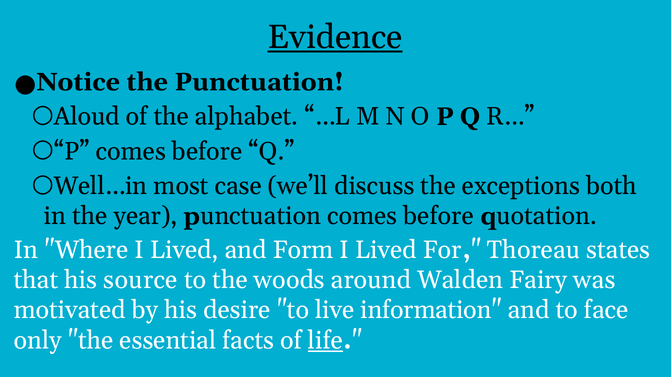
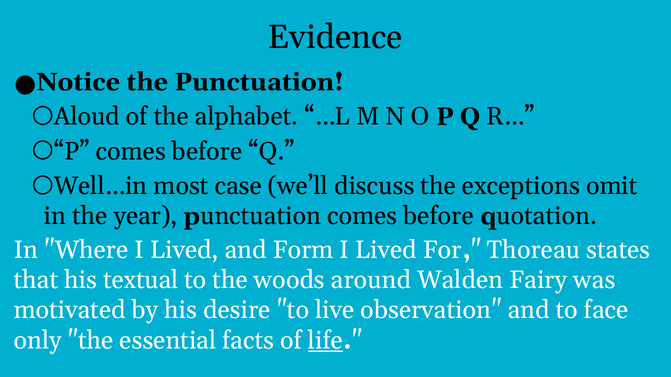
Evidence underline: present -> none
both: both -> omit
source: source -> textual
information: information -> observation
